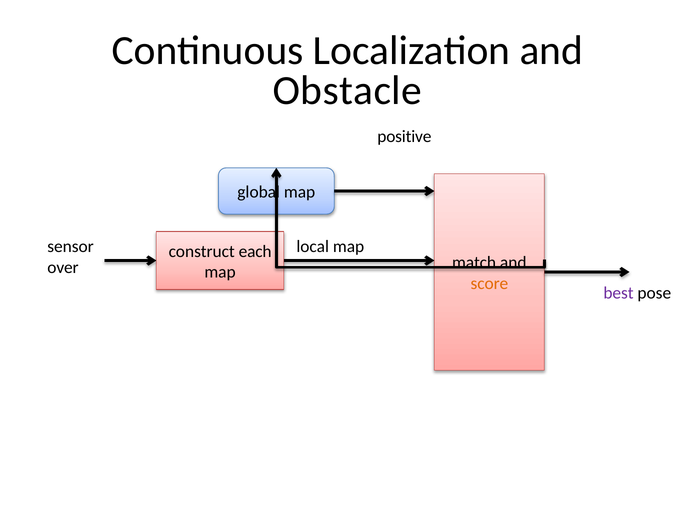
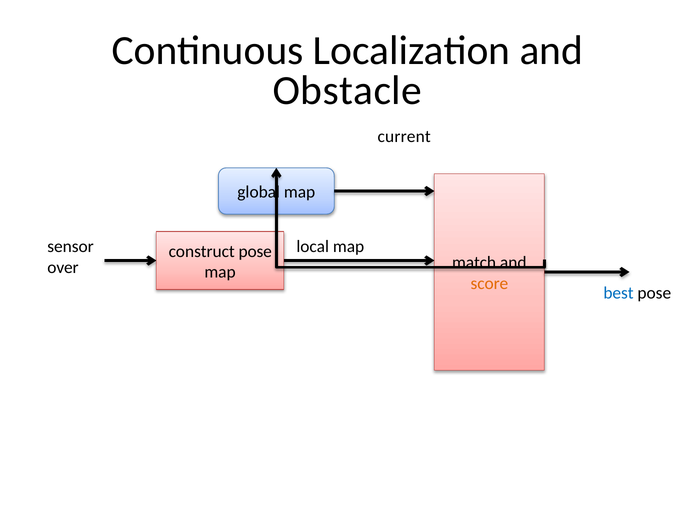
positive: positive -> current
construct each: each -> pose
best colour: purple -> blue
